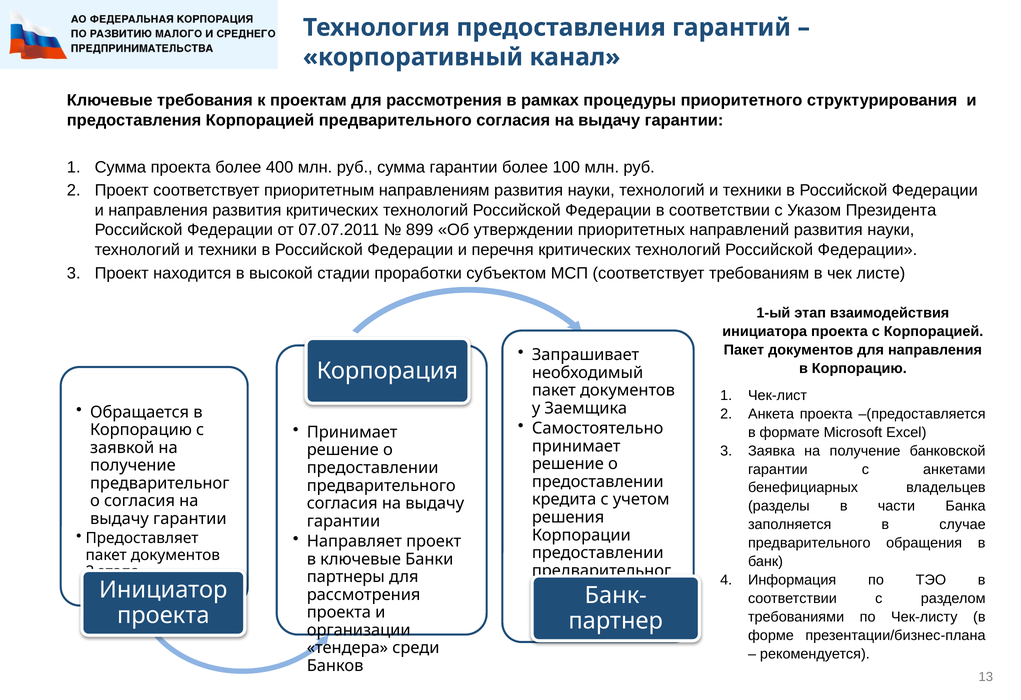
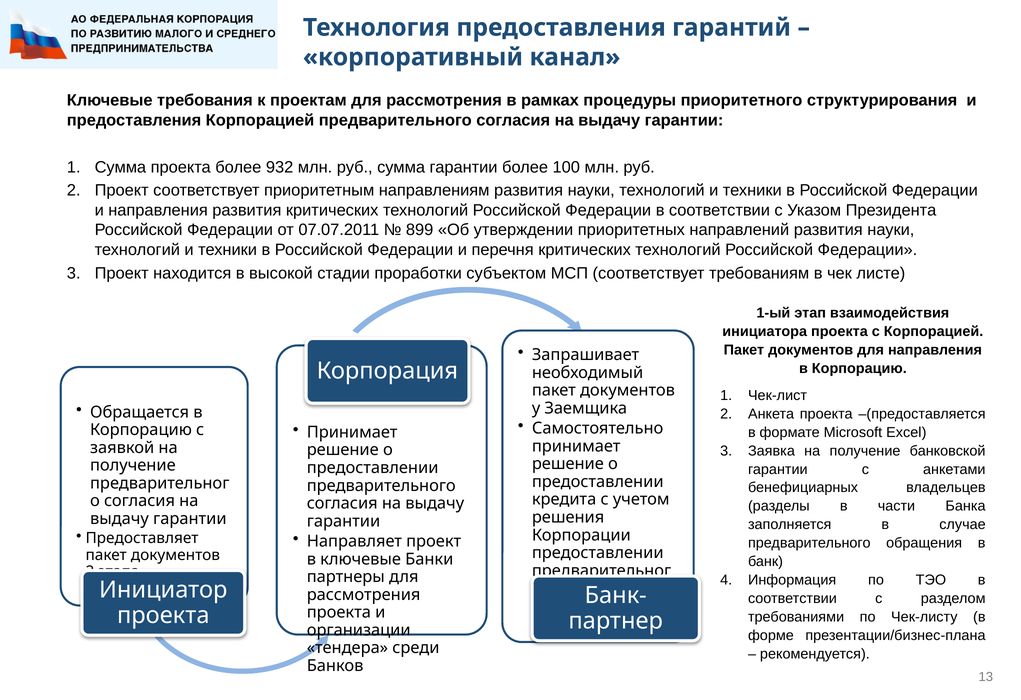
400: 400 -> 932
